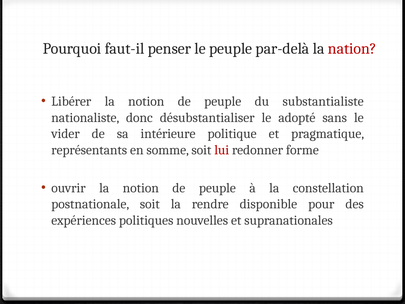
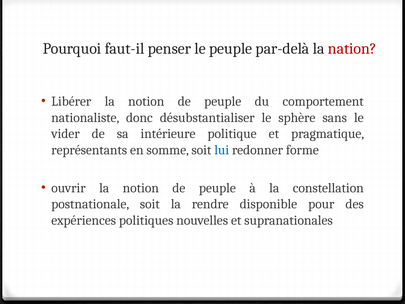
substantialiste: substantialiste -> comportement
adopté: adopté -> sphère
lui colour: red -> blue
